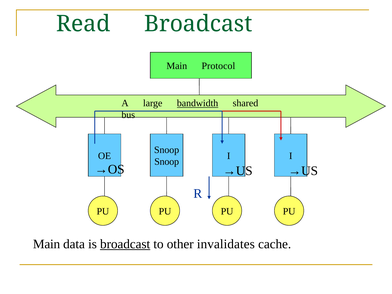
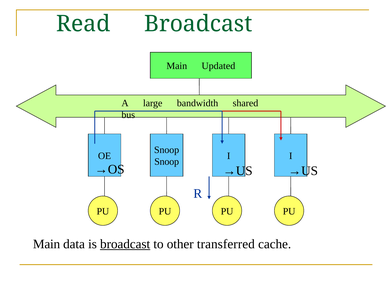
Protocol: Protocol -> Updated
bandwidth underline: present -> none
invalidates: invalidates -> transferred
